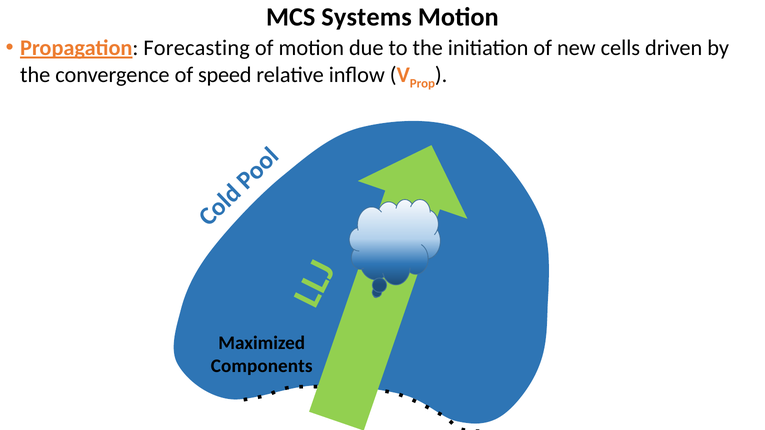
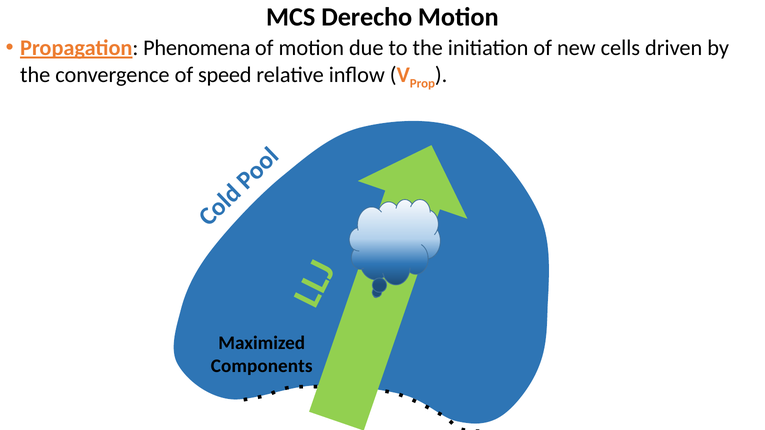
Systems: Systems -> Derecho
Forecasting: Forecasting -> Phenomena
